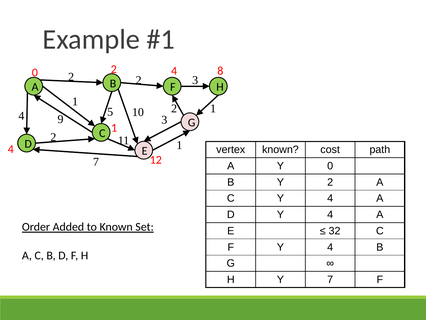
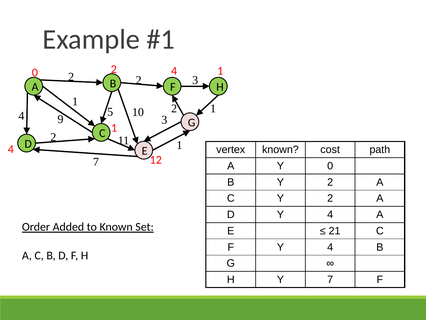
2 4 8: 8 -> 1
C Y 4: 4 -> 2
32: 32 -> 21
